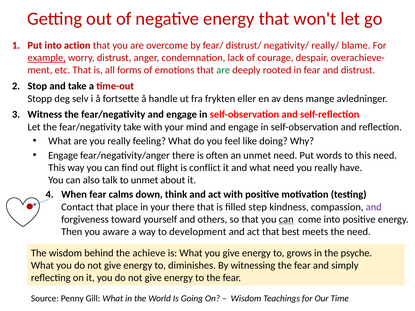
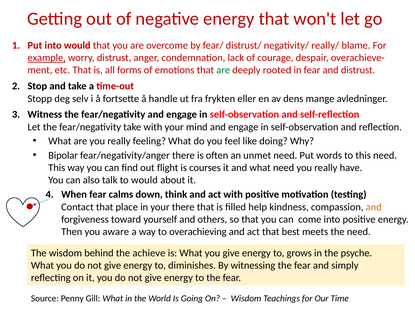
into action: action -> would
Engage at (63, 155): Engage -> Bipolar
conflict: conflict -> courses
to unmet: unmet -> would
step: step -> help
and at (374, 207) colour: purple -> orange
can at (286, 220) underline: present -> none
development: development -> overachieving
